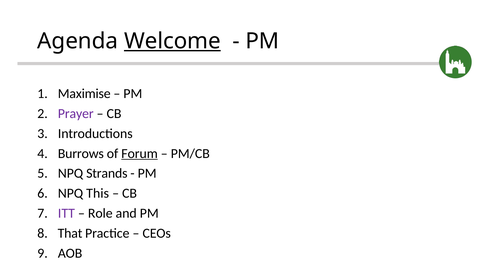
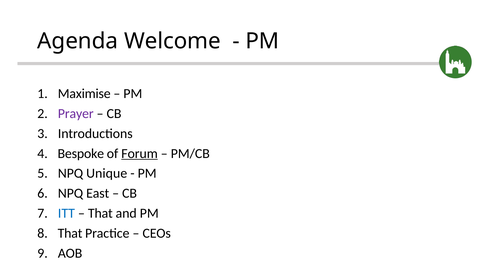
Welcome underline: present -> none
Burrows: Burrows -> Bespoke
Strands: Strands -> Unique
This: This -> East
ITT colour: purple -> blue
Role at (100, 213): Role -> That
